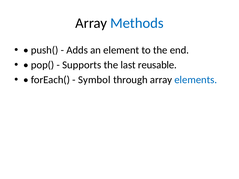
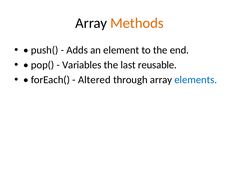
Methods colour: blue -> orange
Supports: Supports -> Variables
Symbol: Symbol -> Altered
